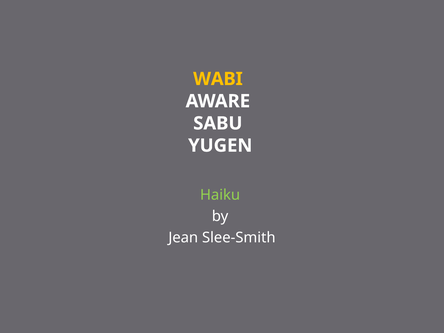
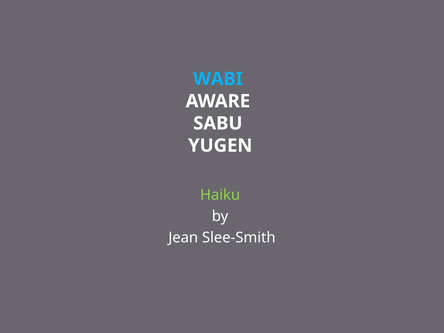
WABI colour: yellow -> light blue
